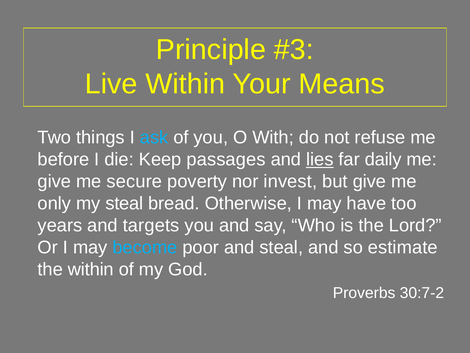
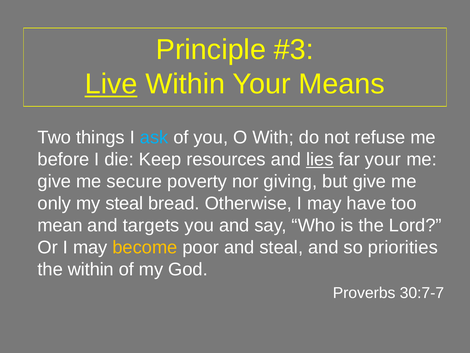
Live underline: none -> present
passages: passages -> resources
far daily: daily -> your
invest: invest -> giving
years: years -> mean
become colour: light blue -> yellow
estimate: estimate -> priorities
30:7-2: 30:7-2 -> 30:7-7
